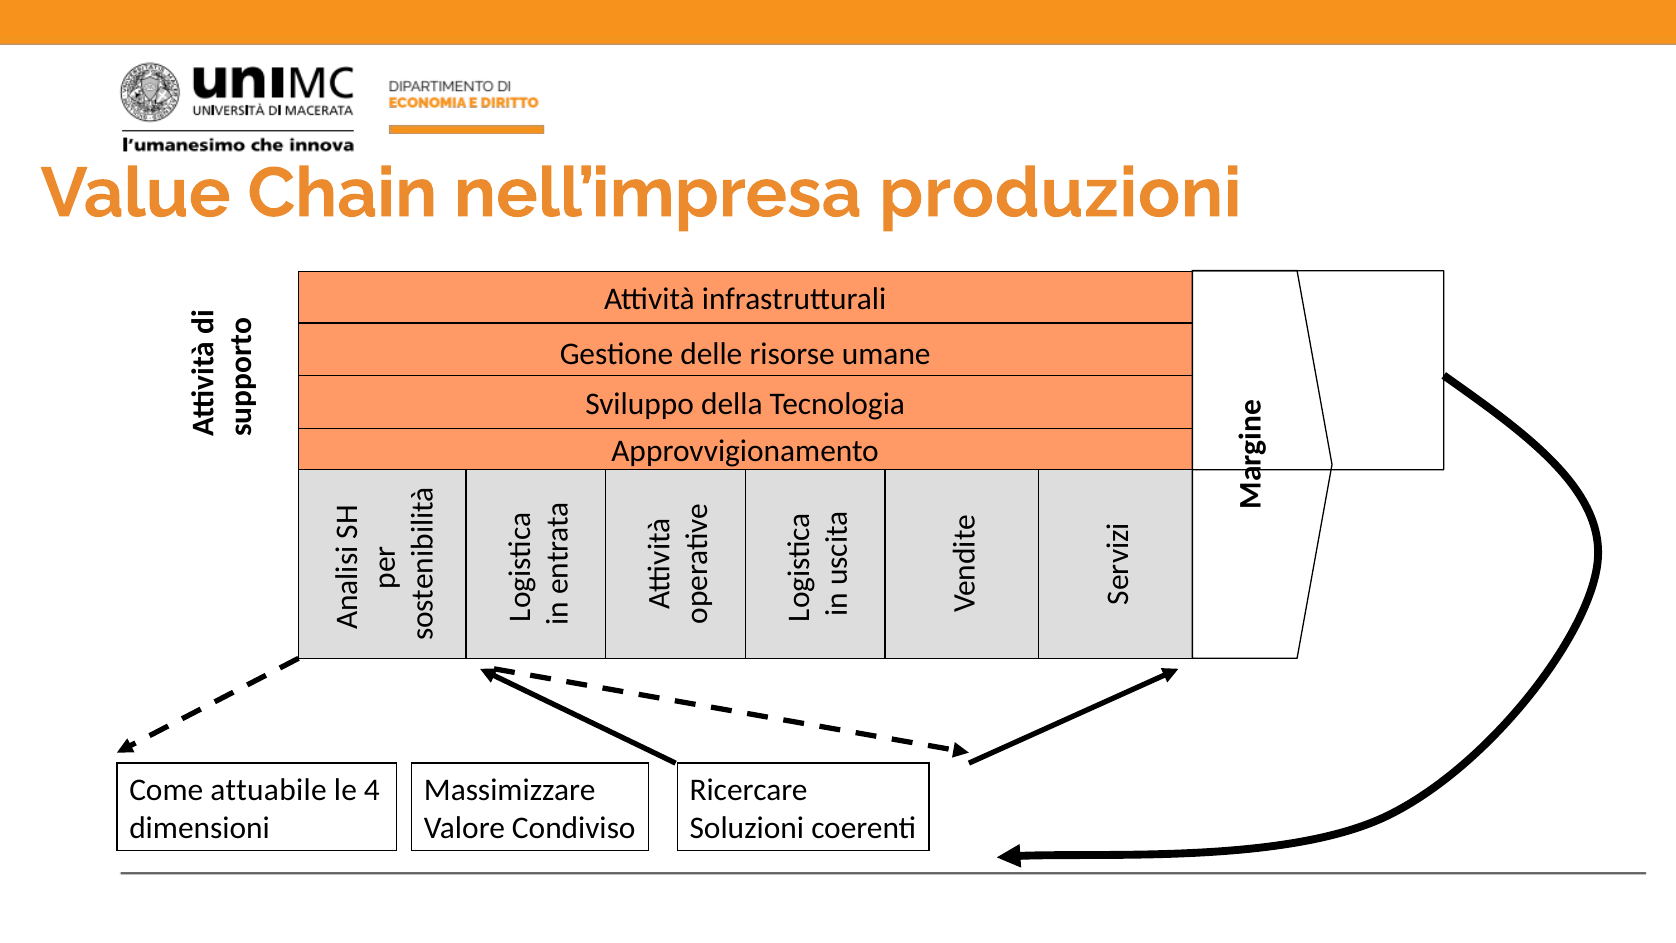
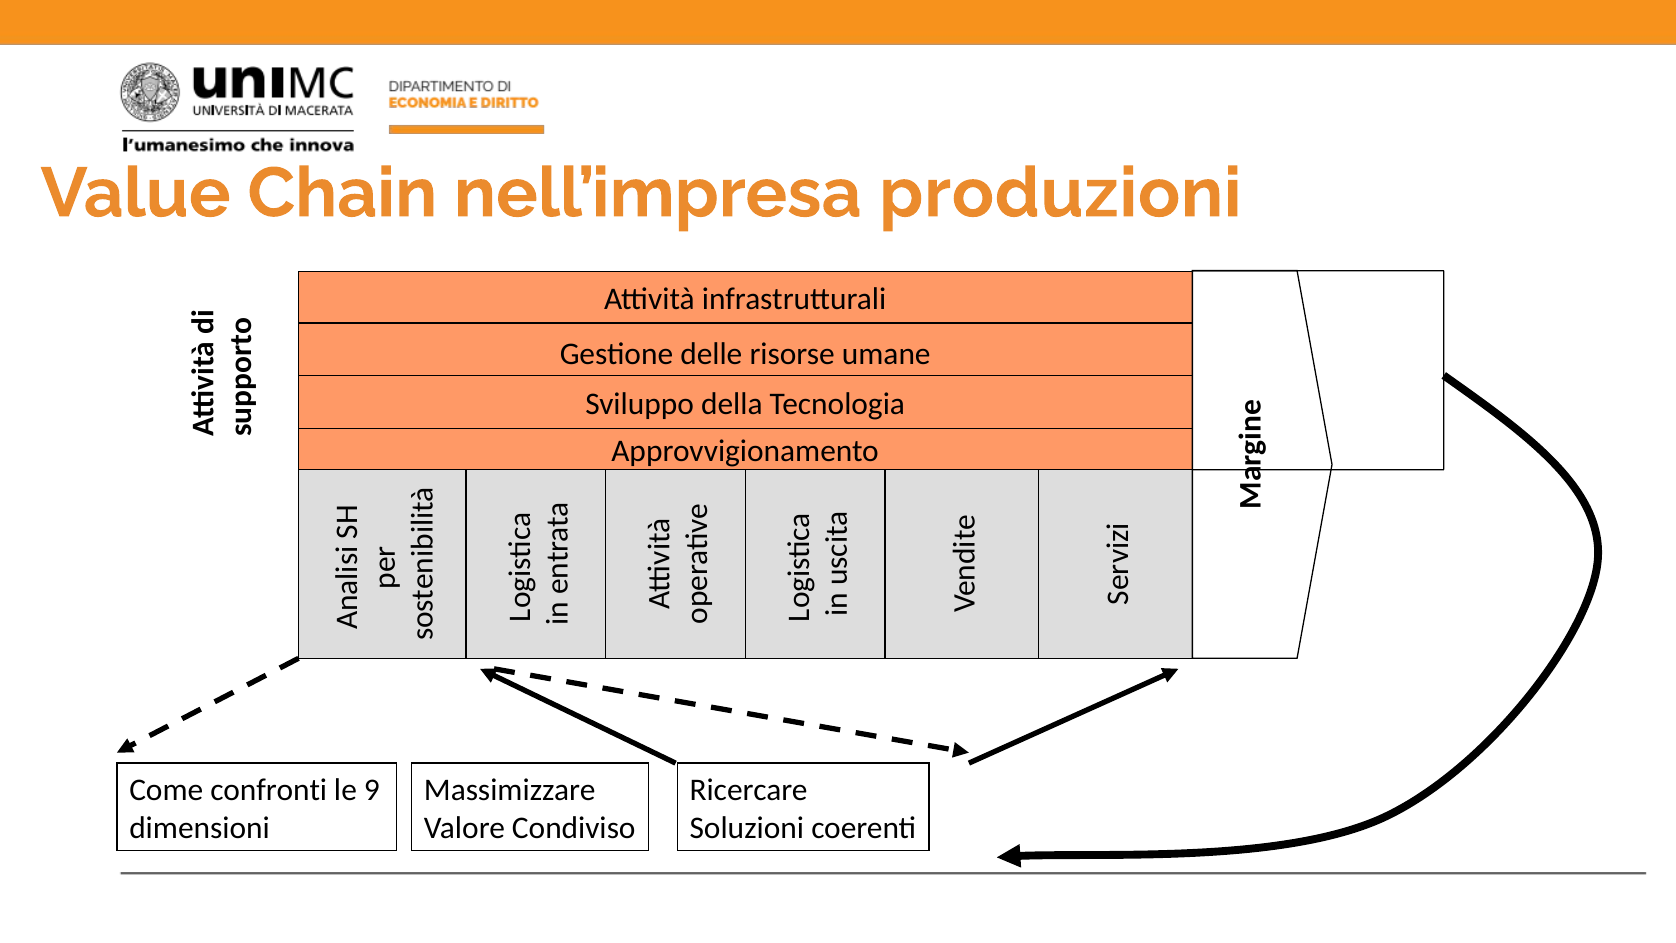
attuabile: attuabile -> confronti
4: 4 -> 9
